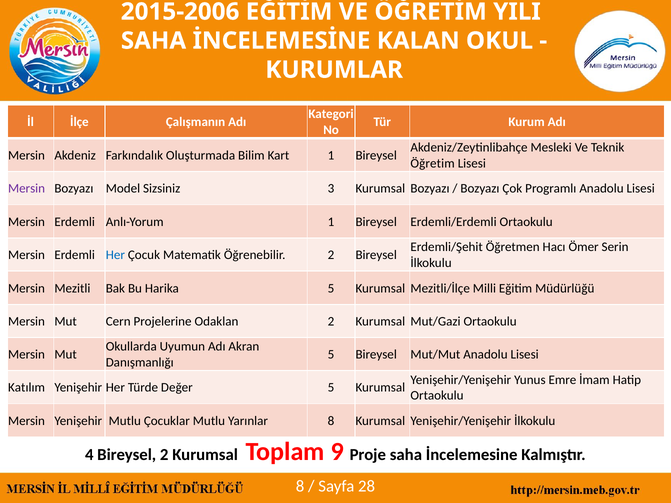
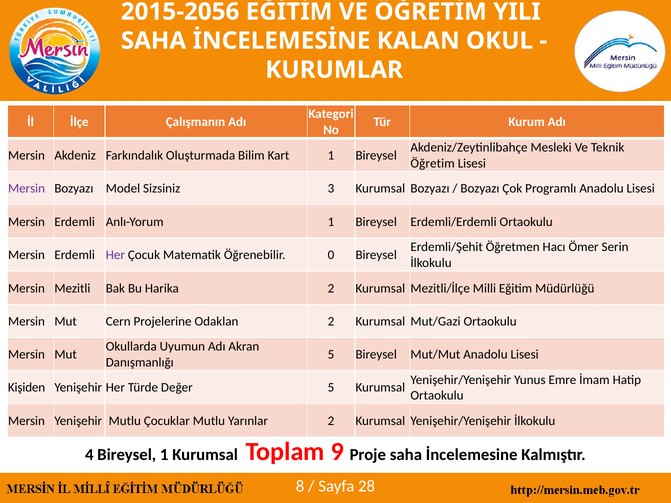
2015-2006: 2015-2006 -> 2015-2056
Her at (115, 255) colour: blue -> purple
Öğrenebilir 2: 2 -> 0
Harika 5: 5 -> 2
Katılım: Katılım -> Kişiden
Yarınlar 8: 8 -> 2
Bireysel 2: 2 -> 1
